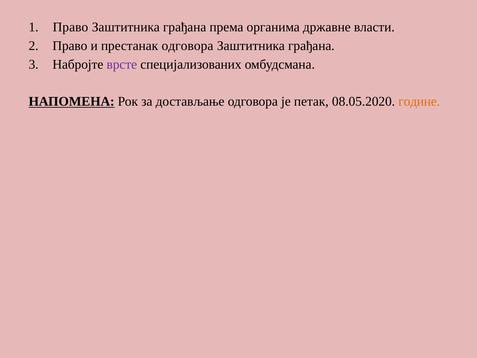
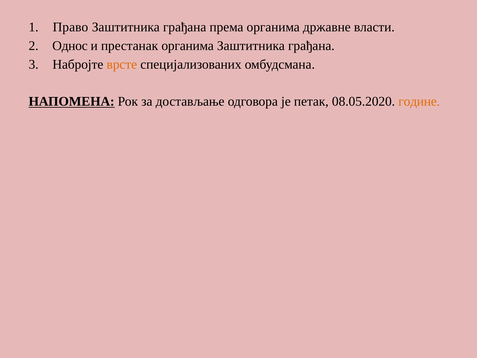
Право at (70, 46): Право -> Однос
престанак одговора: одговора -> органима
врсте colour: purple -> orange
